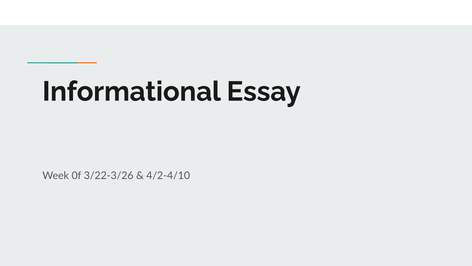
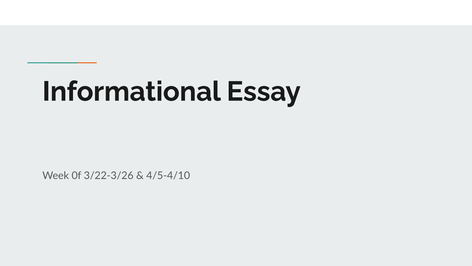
4/2-4/10: 4/2-4/10 -> 4/5-4/10
